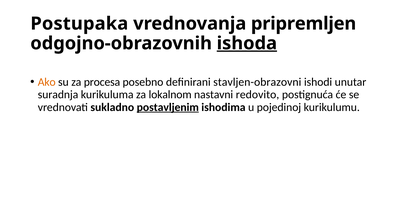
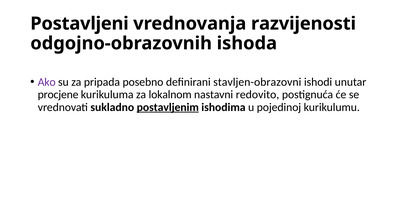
Postupaka: Postupaka -> Postavljeni
pripremljen: pripremljen -> razvijenosti
ishoda underline: present -> none
Ako colour: orange -> purple
procesa: procesa -> pripada
suradnja: suradnja -> procjene
